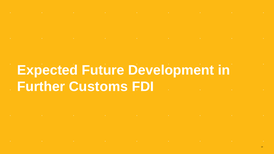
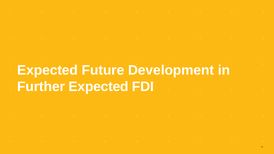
Further Customs: Customs -> Expected
